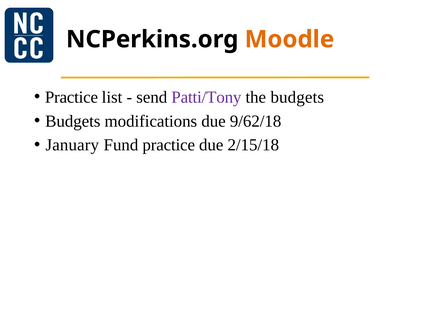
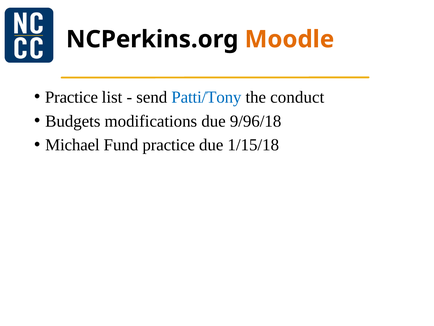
Patti/Tony colour: purple -> blue
the budgets: budgets -> conduct
9/62/18: 9/62/18 -> 9/96/18
January: January -> Michael
2/15/18: 2/15/18 -> 1/15/18
